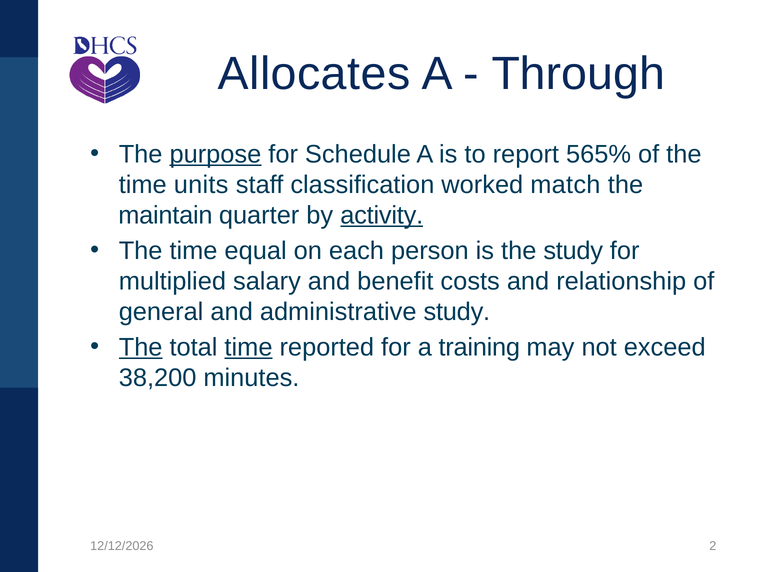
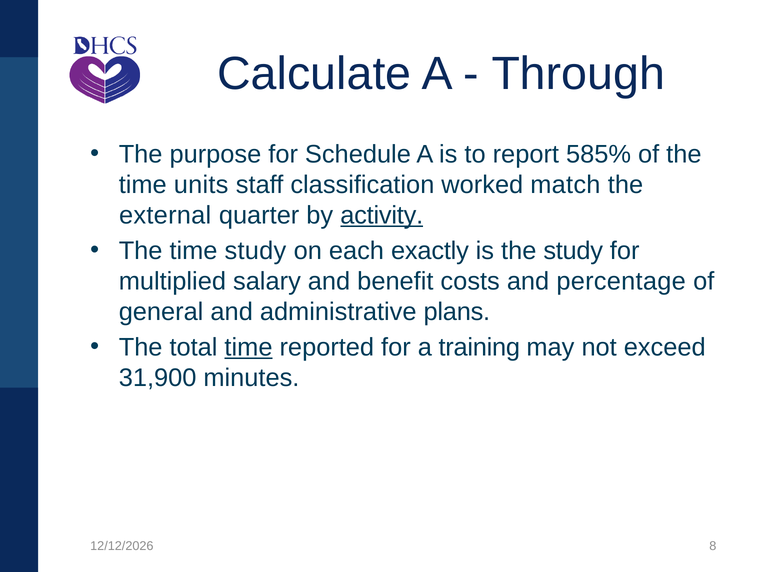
Allocates: Allocates -> Calculate
purpose underline: present -> none
565%: 565% -> 585%
maintain: maintain -> external
time equal: equal -> study
person: person -> exactly
relationship: relationship -> percentage
administrative study: study -> plans
The at (141, 347) underline: present -> none
38,200: 38,200 -> 31,900
2: 2 -> 8
